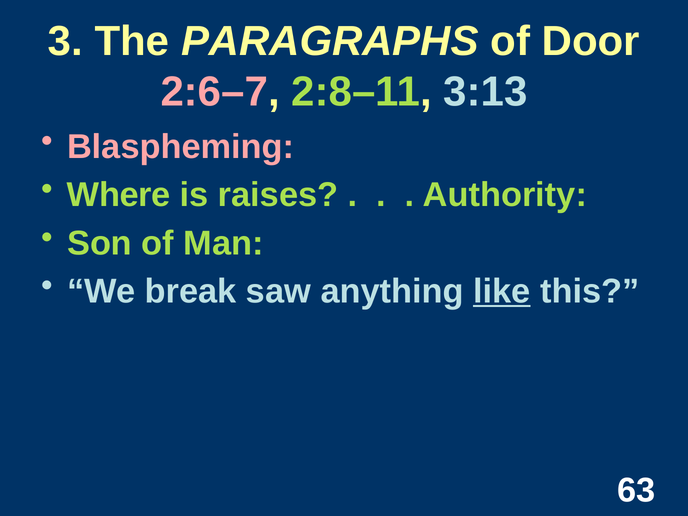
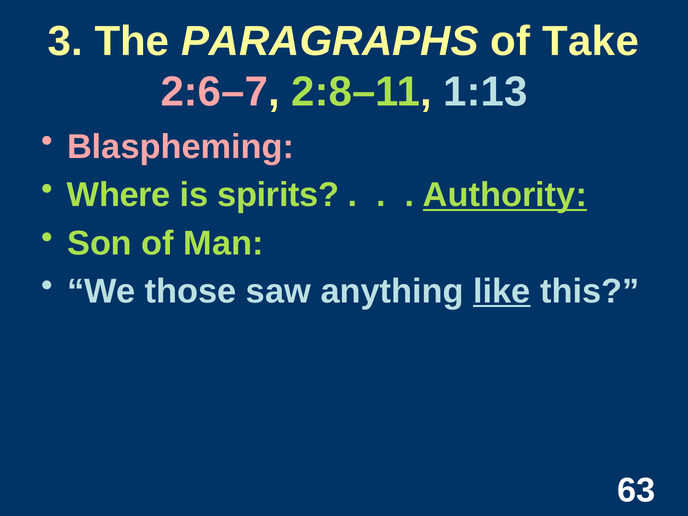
Door: Door -> Take
3:13: 3:13 -> 1:13
raises: raises -> spirits
Authority underline: none -> present
break: break -> those
